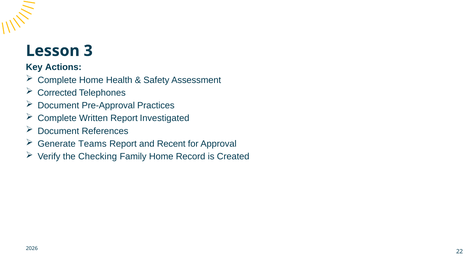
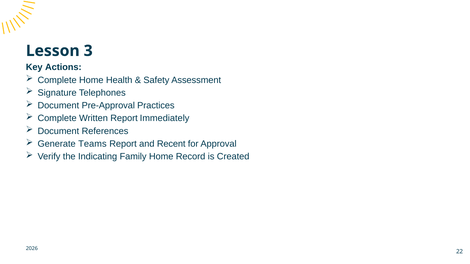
Corrected: Corrected -> Signature
Investigated: Investigated -> Immediately
Checking: Checking -> Indicating
